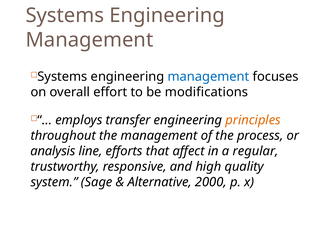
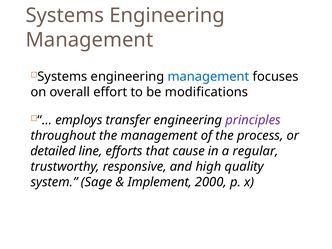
principles colour: orange -> purple
analysis: analysis -> detailed
affect: affect -> cause
Alternative: Alternative -> Implement
